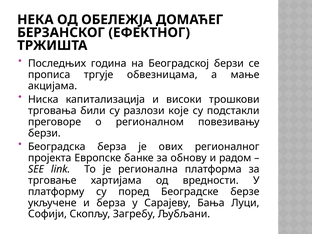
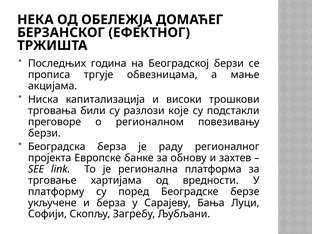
ових: ових -> раду
радом: радом -> захтев
